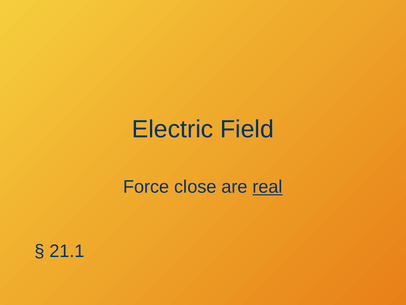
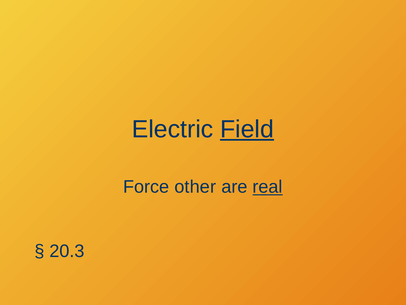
Field underline: none -> present
close: close -> other
21.1: 21.1 -> 20.3
